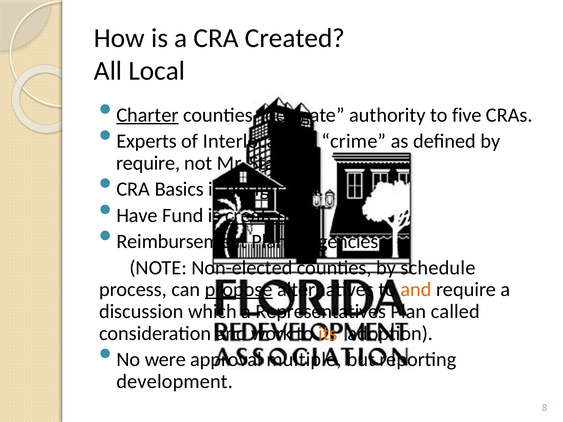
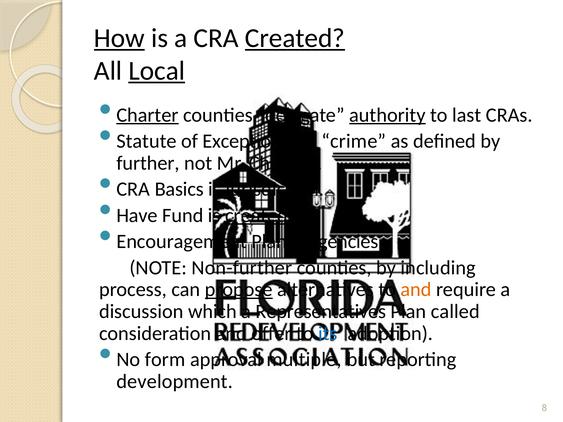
How underline: none -> present
Created at (295, 38) underline: none -> present
Local underline: none -> present
authority underline: none -> present
five: five -> last
Experts: Experts -> Statute
Interlocal: Interlocal -> Exception
require at (148, 163): require -> further
Statutes: Statutes -> Changes
designated: designated -> jurisdiction
Reimbursement: Reimbursement -> Encouragement
Non-elected: Non-elected -> Non-further
schedule: schedule -> including
work: work -> offer
its colour: orange -> blue
were: were -> form
